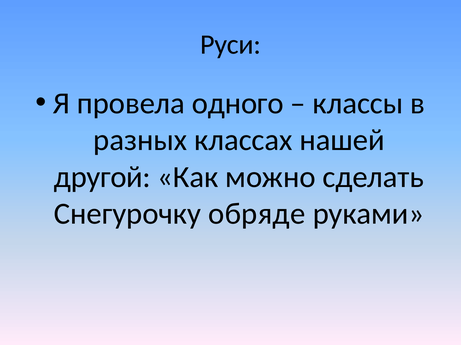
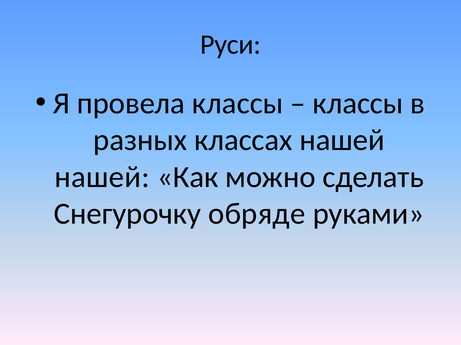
провела одного: одного -> классы
другой at (102, 177): другой -> нашей
